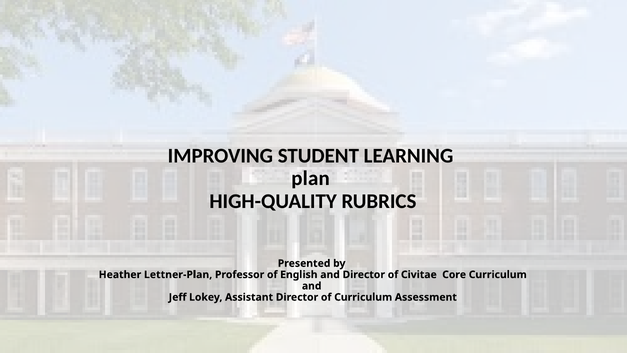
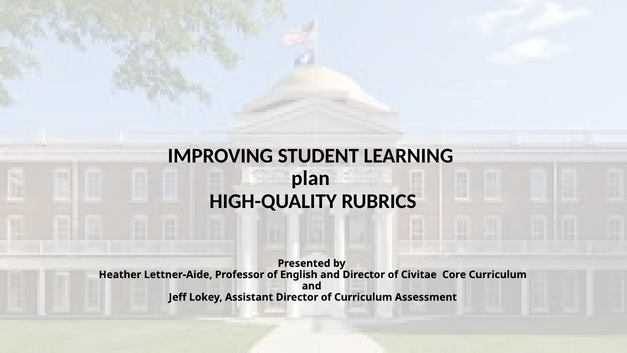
Lettner-Plan: Lettner-Plan -> Lettner-Aide
